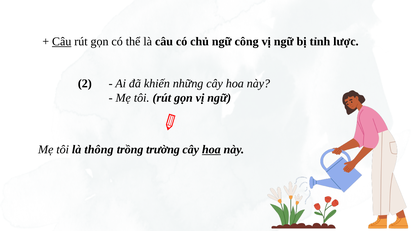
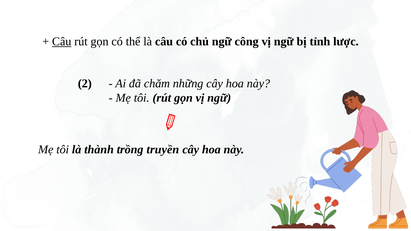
khiến: khiến -> chăm
thông: thông -> thành
trường: trường -> truyền
hoa at (211, 150) underline: present -> none
